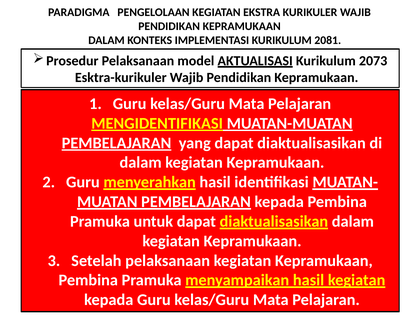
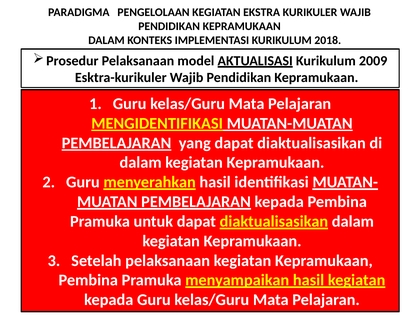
2081: 2081 -> 2018
2073: 2073 -> 2009
